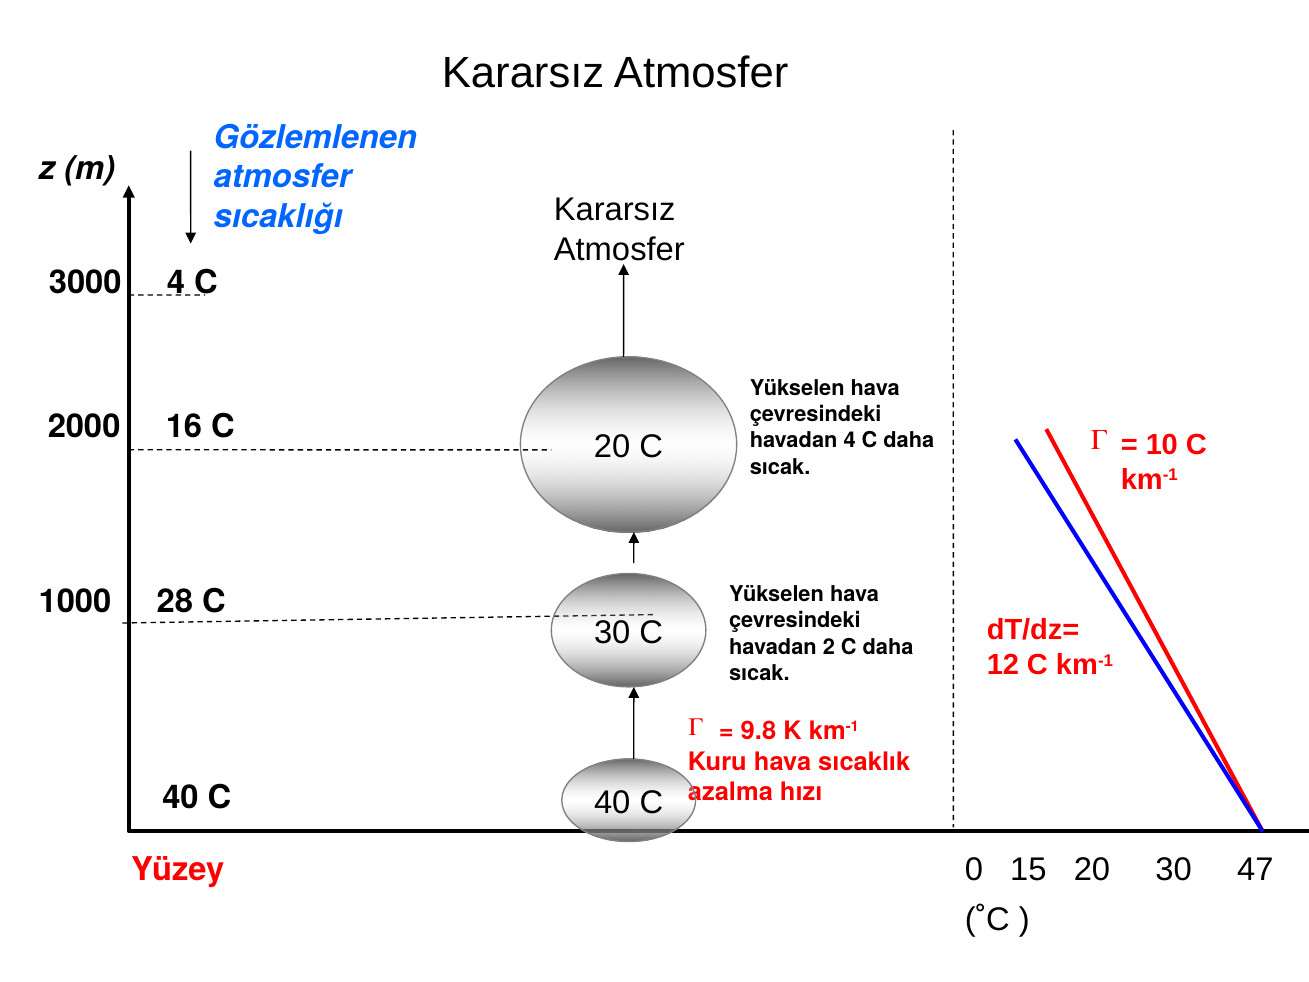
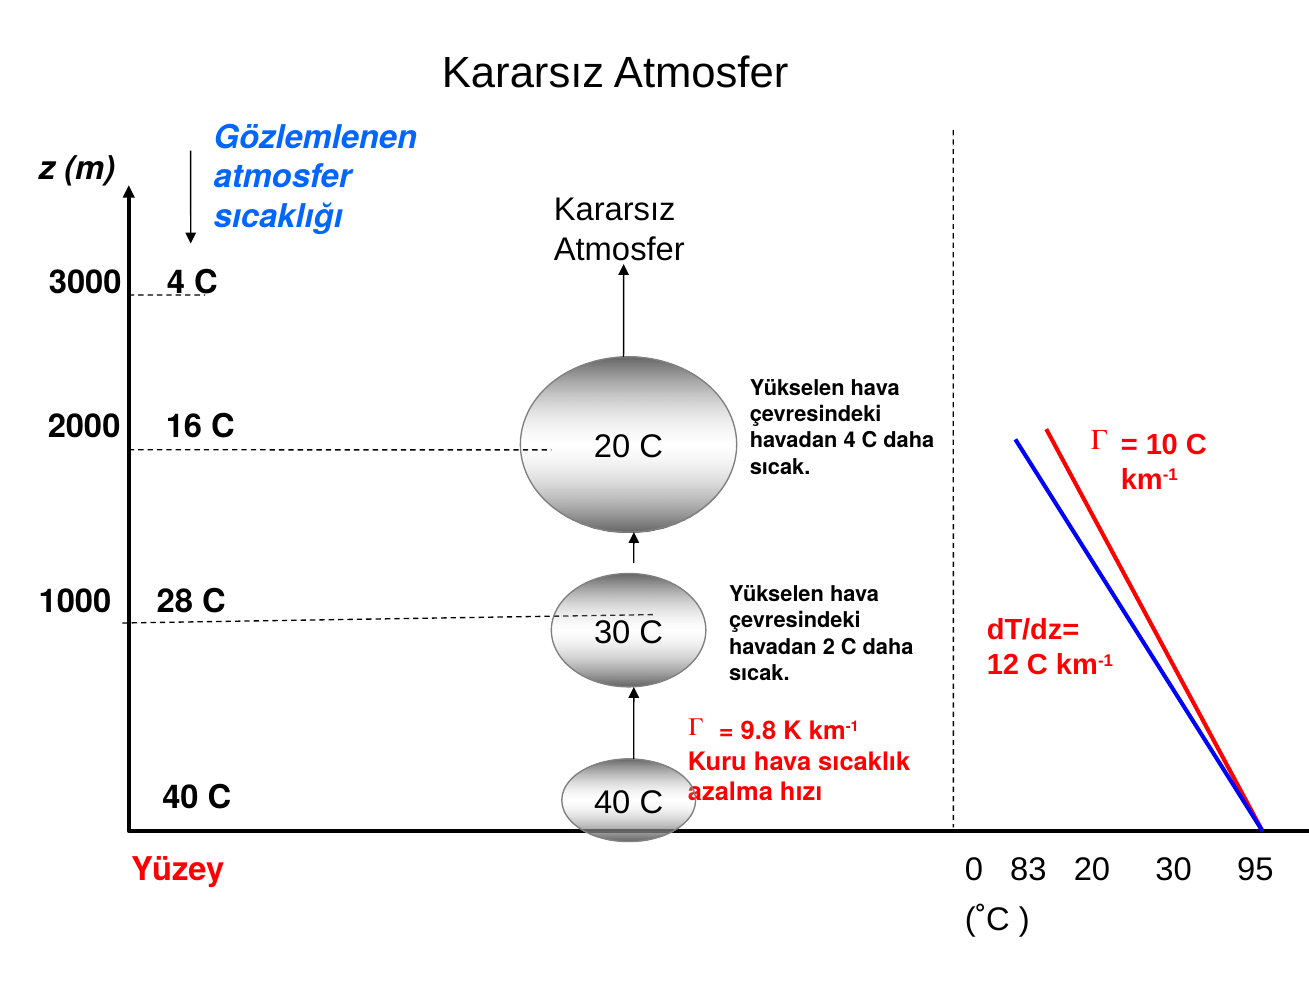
15: 15 -> 83
47: 47 -> 95
